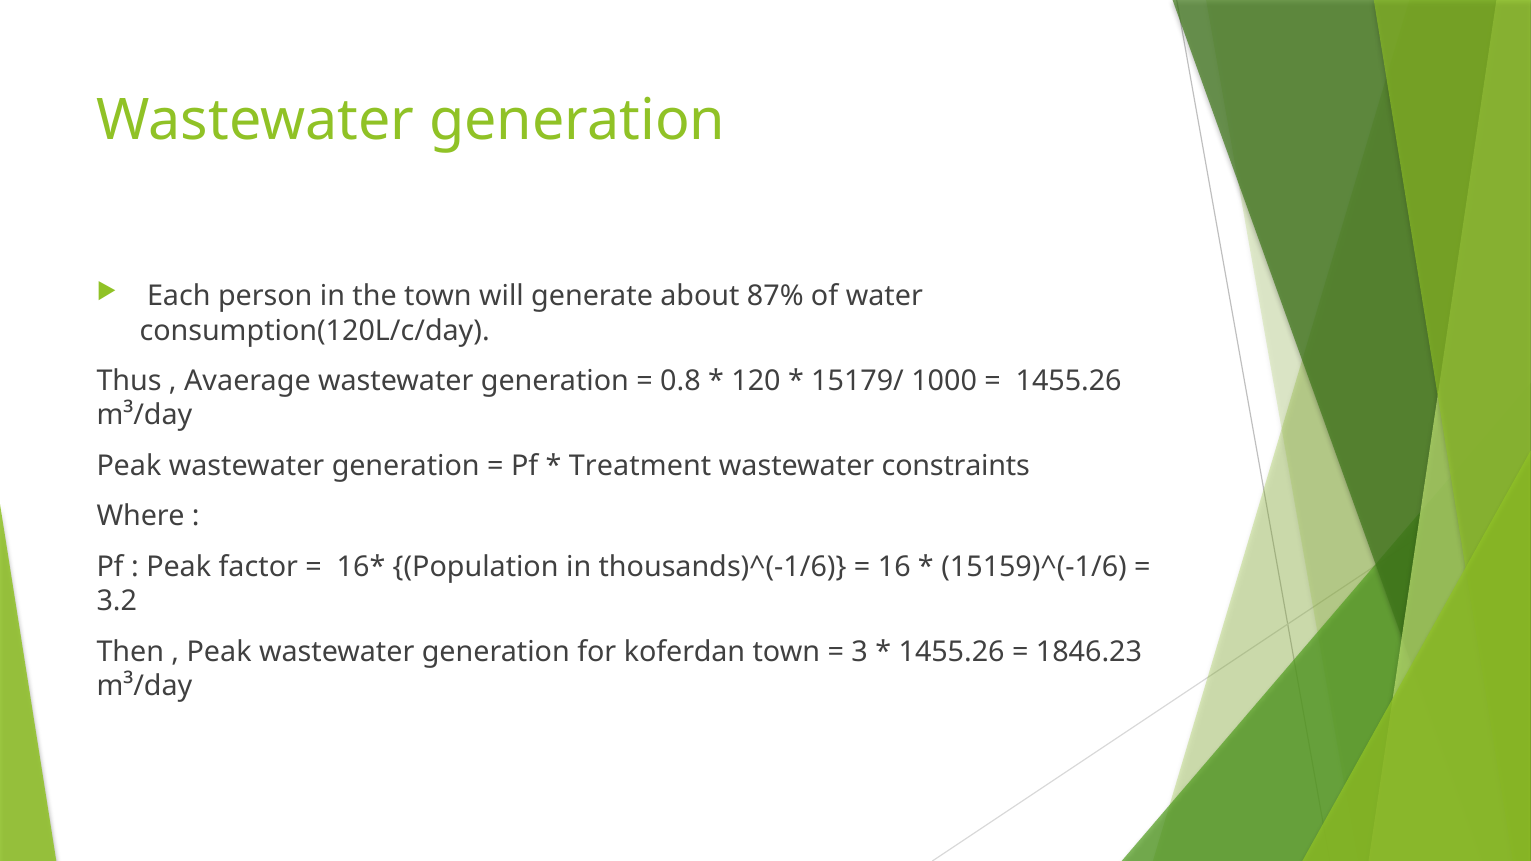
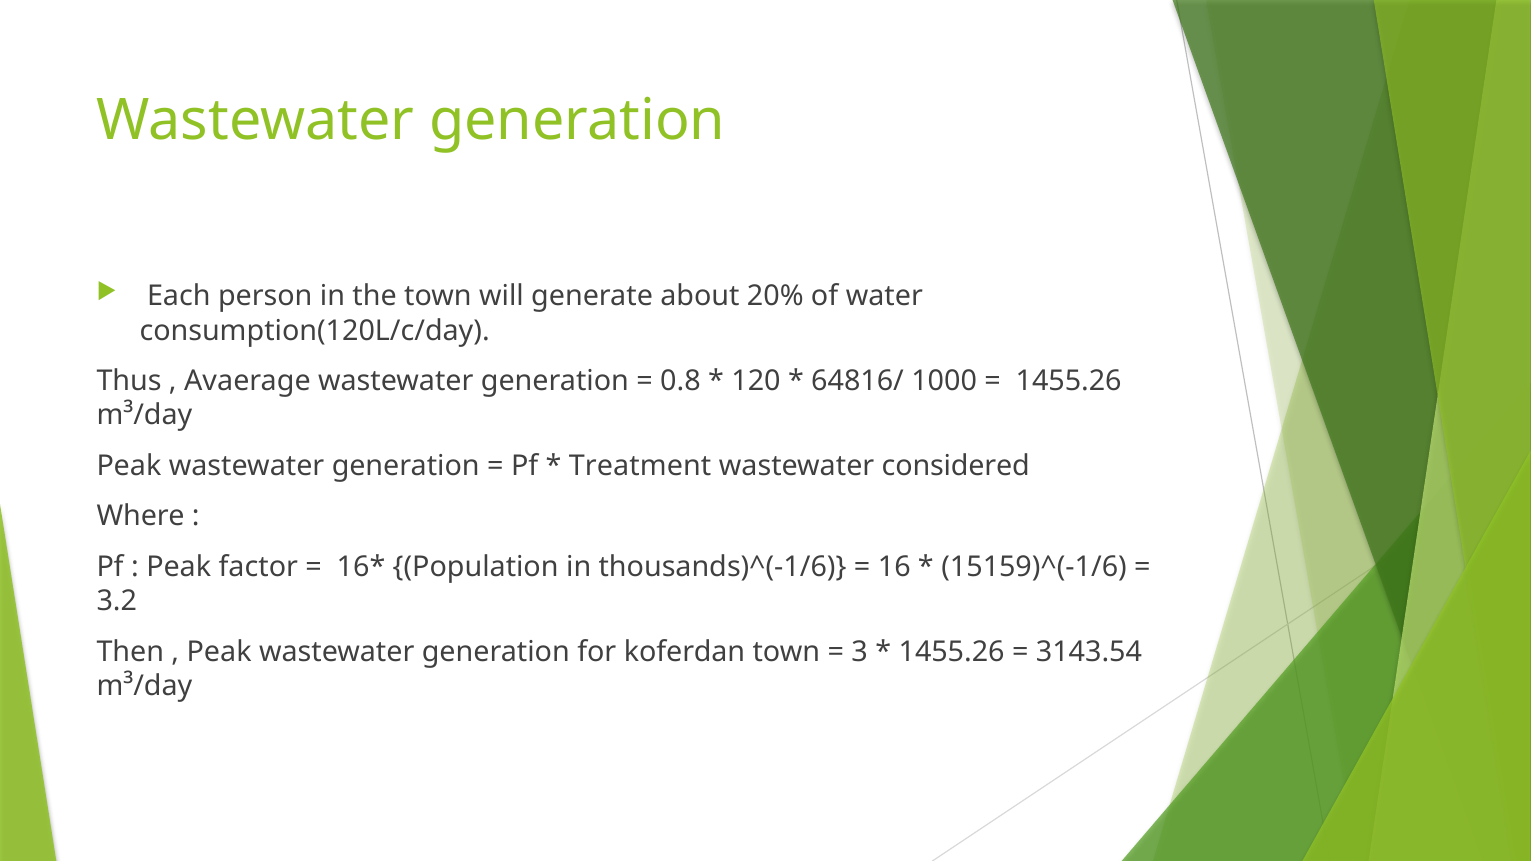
87%: 87% -> 20%
15179/: 15179/ -> 64816/
constraints: constraints -> considered
1846.23: 1846.23 -> 3143.54
